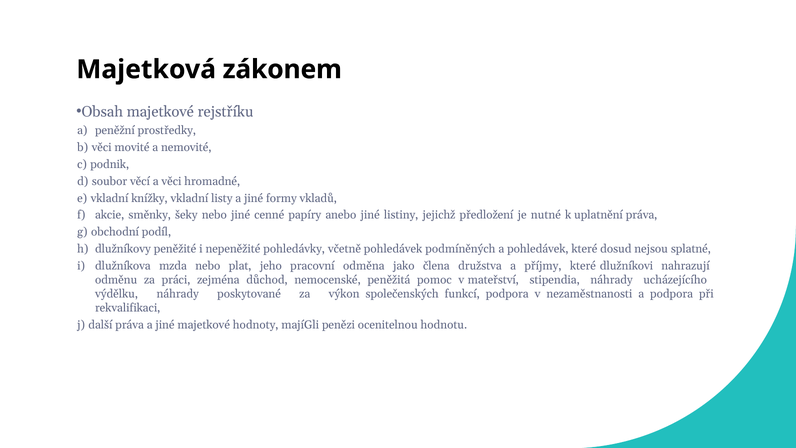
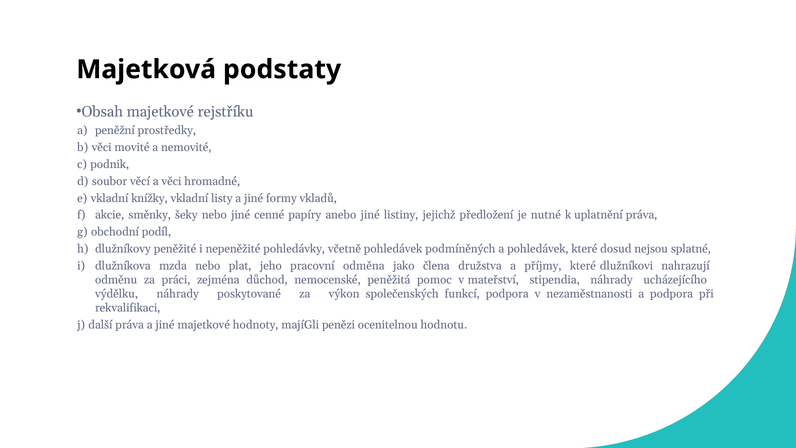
zákonem: zákonem -> podstaty
